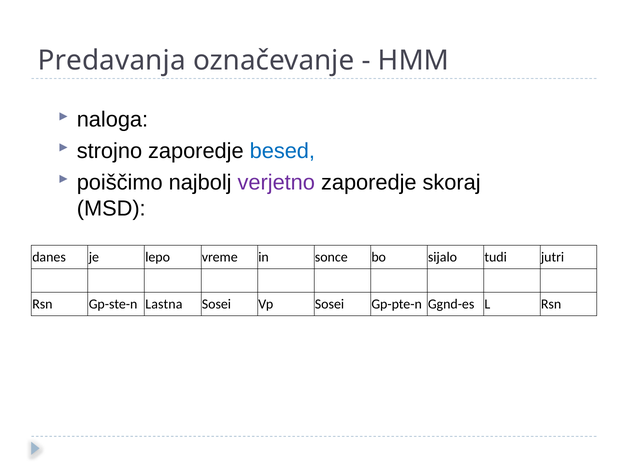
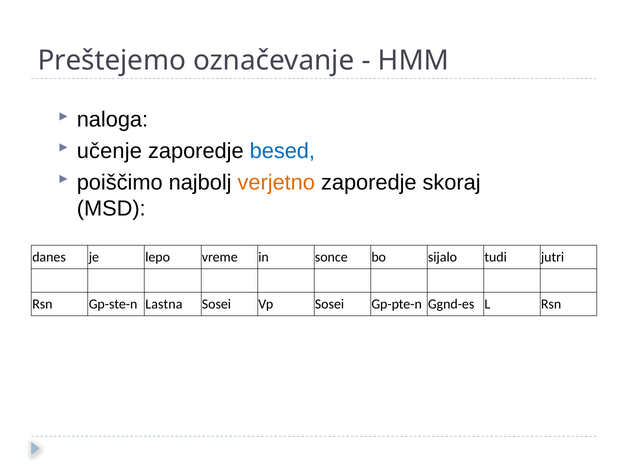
Predavanja: Predavanja -> Preštejemo
strojno: strojno -> učenje
verjetno colour: purple -> orange
